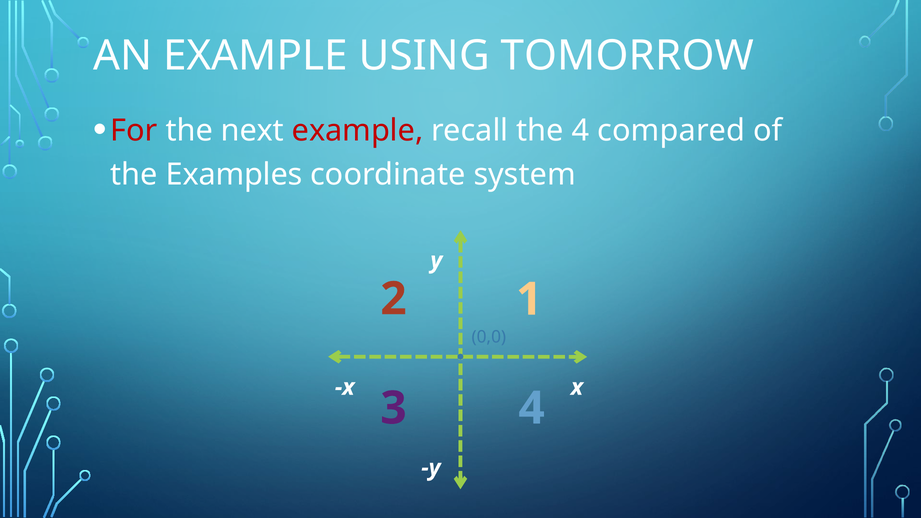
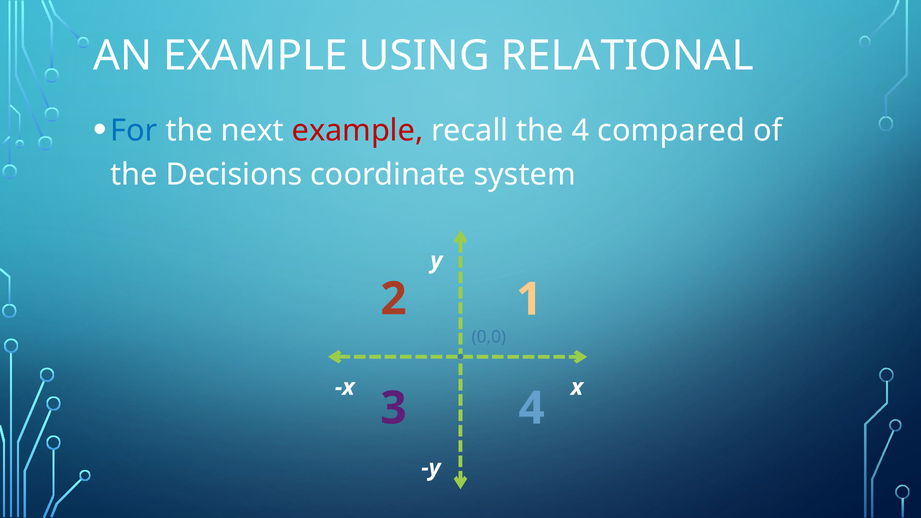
TOMORROW: TOMORROW -> RELATIONAL
For colour: red -> blue
Examples: Examples -> Decisions
